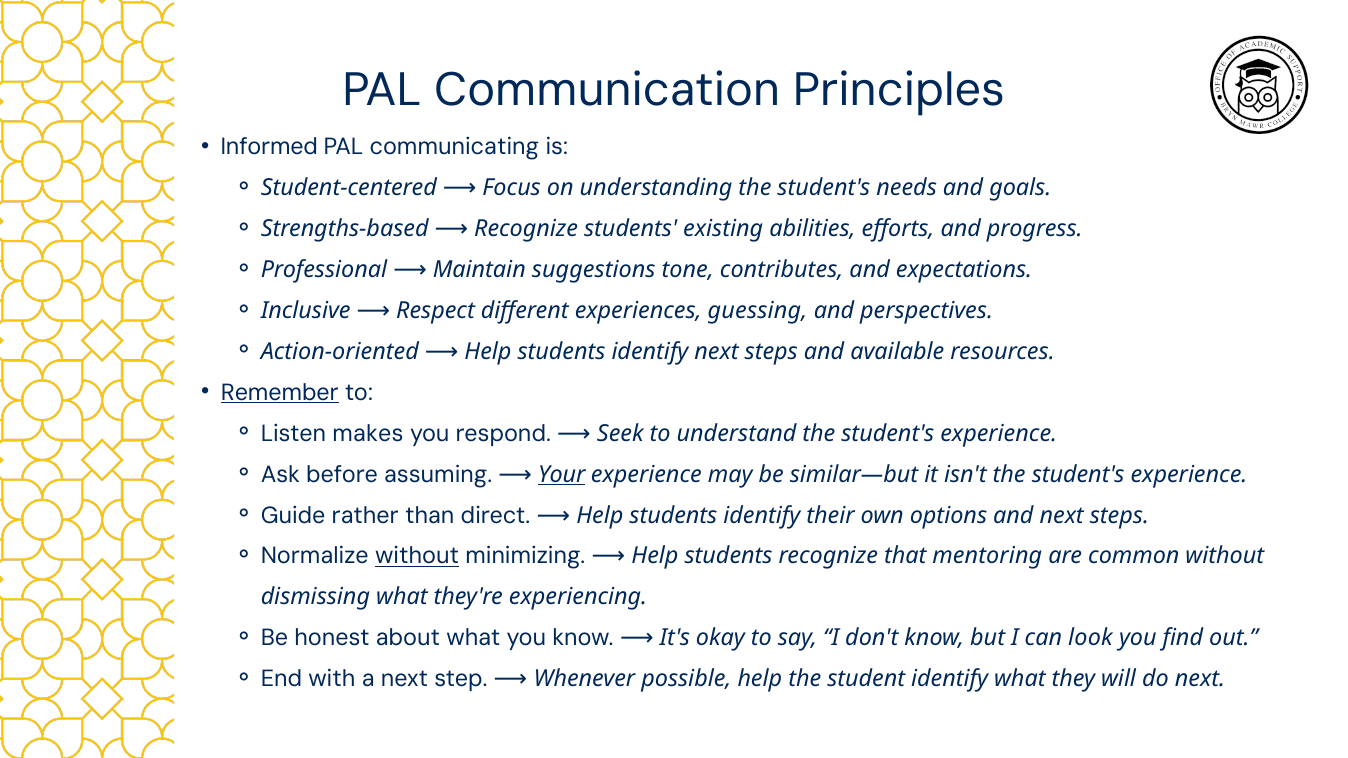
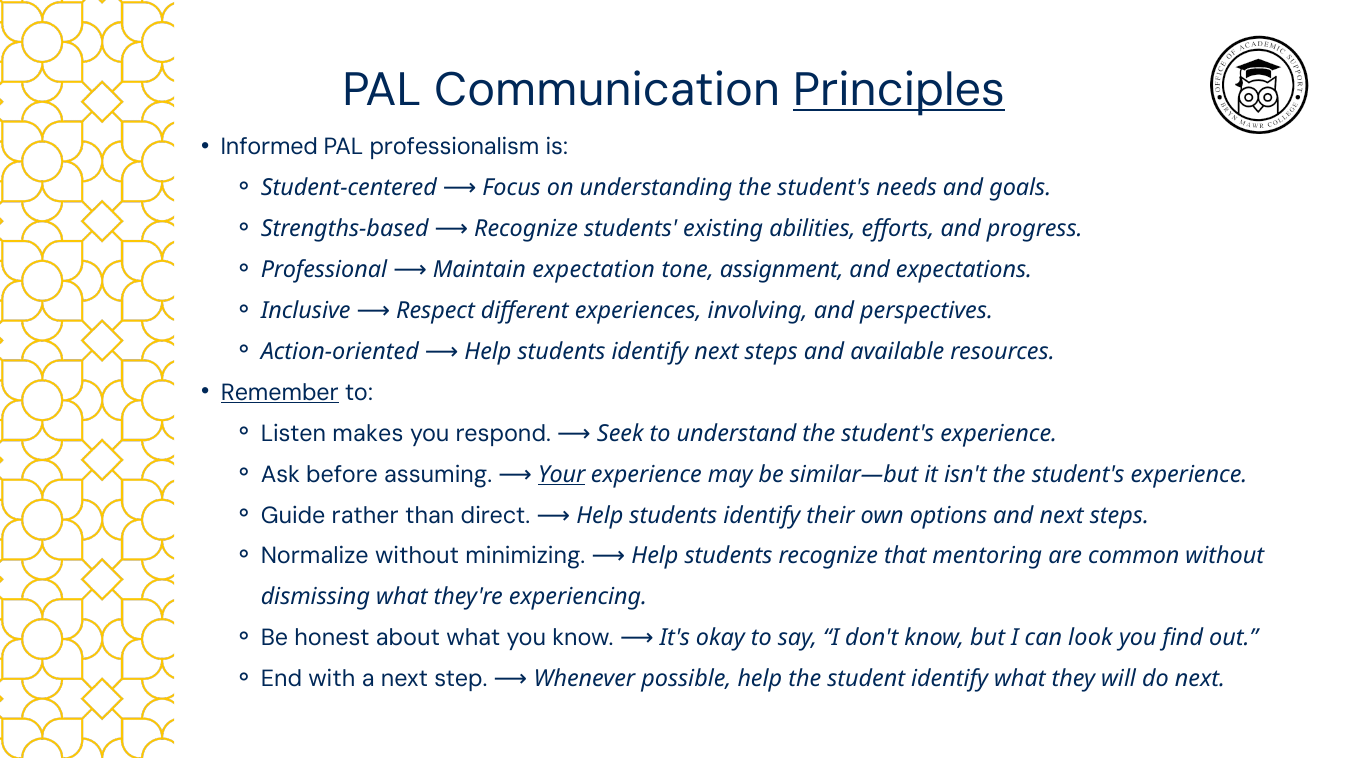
Principles underline: none -> present
communicating: communicating -> professionalism
suggestions: suggestions -> expectation
contributes: contributes -> assignment
guessing: guessing -> involving
without at (417, 556) underline: present -> none
